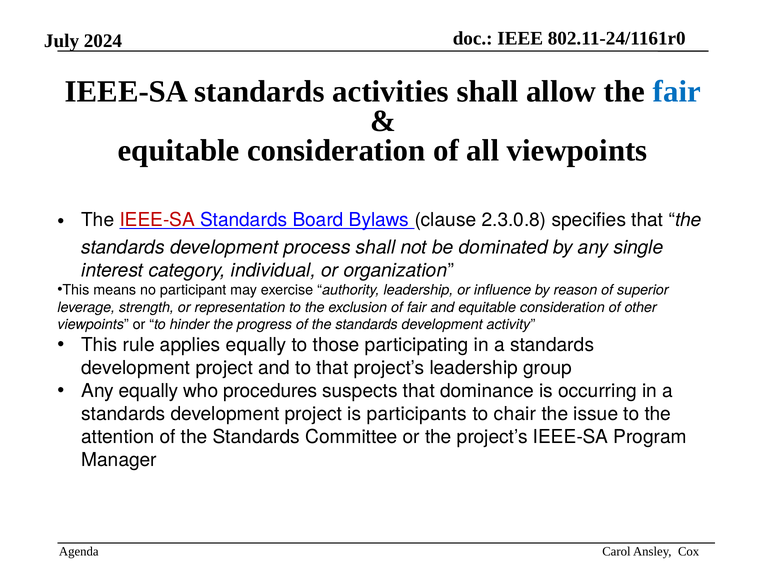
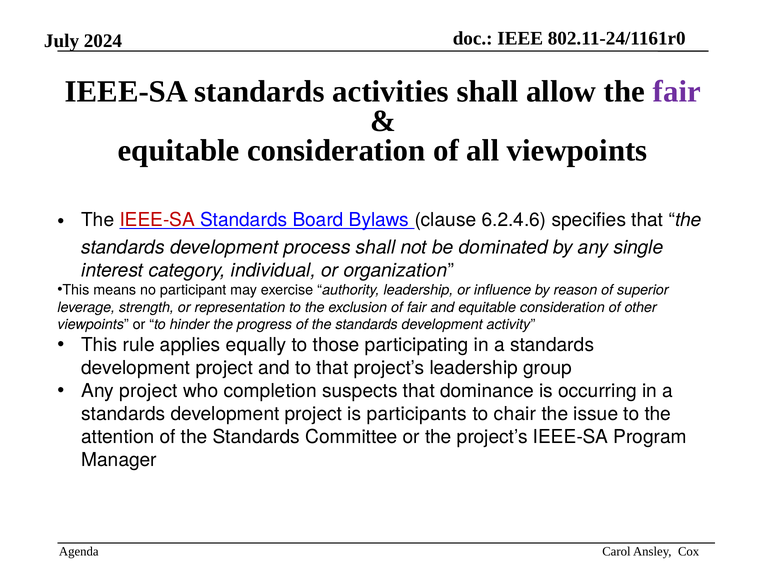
fair at (677, 91) colour: blue -> purple
2.3.0.8: 2.3.0.8 -> 6.2.4.6
Any equally: equally -> project
procedures: procedures -> completion
